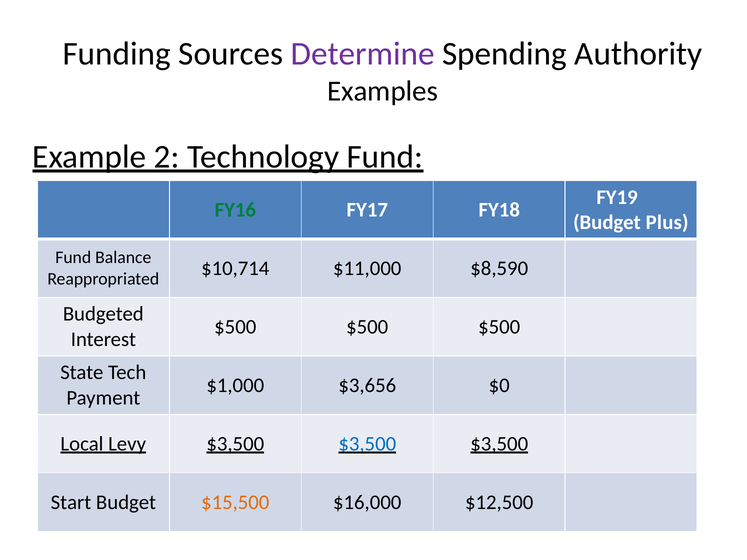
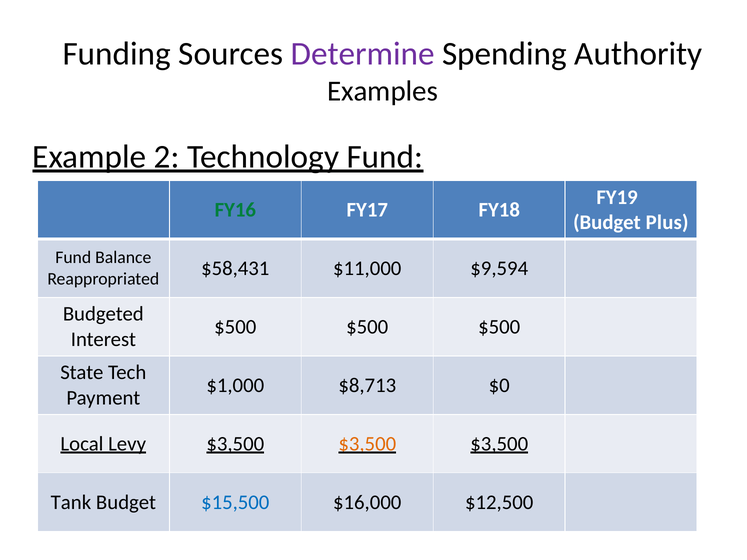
$10,714: $10,714 -> $58,431
$8,590: $8,590 -> $9,594
$3,656: $3,656 -> $8,713
$3,500 at (367, 444) colour: blue -> orange
Start: Start -> Tank
$15,500 colour: orange -> blue
